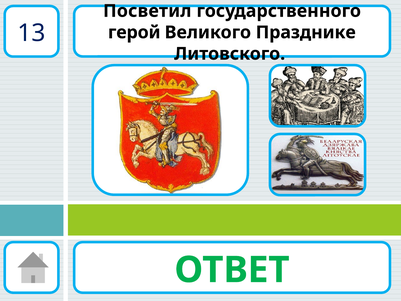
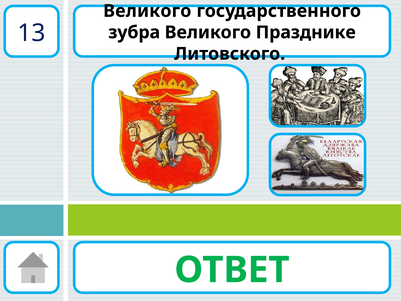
Посветил at (147, 11): Посветил -> Великого
герой: герой -> зубра
